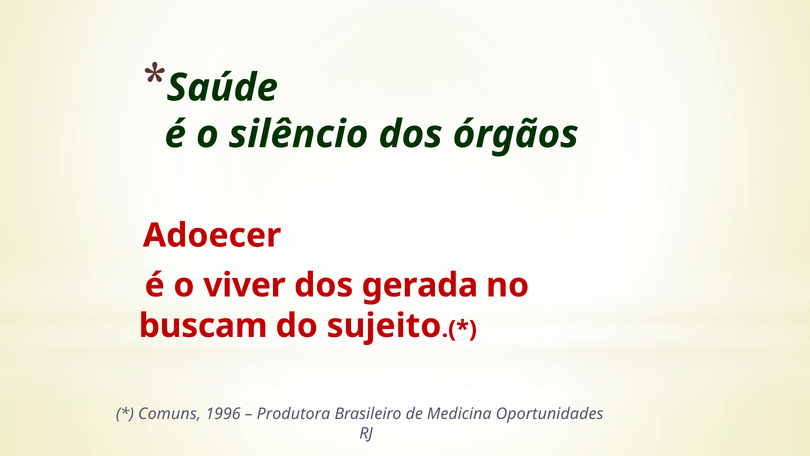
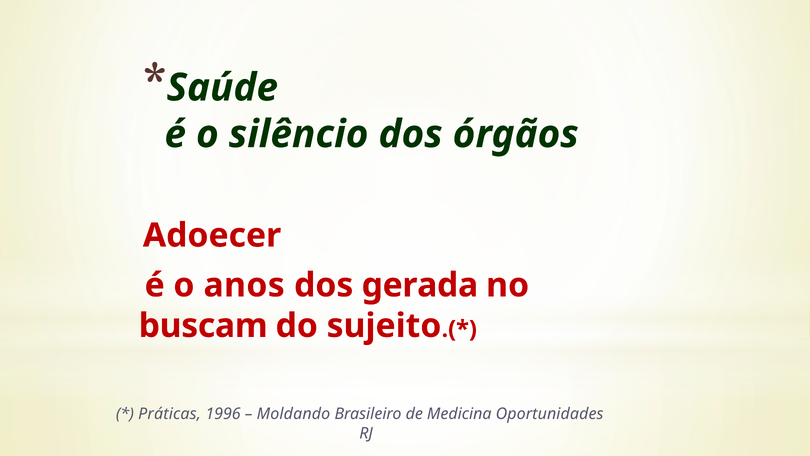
viver: viver -> anos
Comuns: Comuns -> Práticas
Produtora: Produtora -> Moldando
